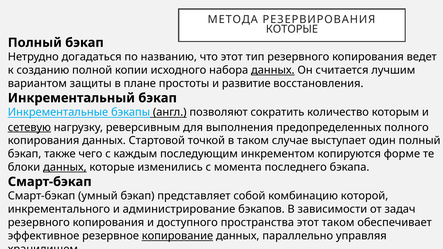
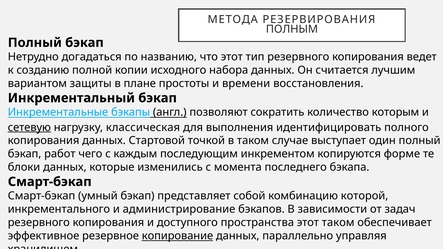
КОТОРЫЕ at (292, 29): КОТОРЫЕ -> ПОЛНЫМ
данных at (273, 70) underline: present -> none
развитие: развитие -> времени
реверсивным: реверсивным -> классическая
предопределенных: предопределенных -> идентифицировать
также: также -> работ
данных at (65, 167) underline: present -> none
